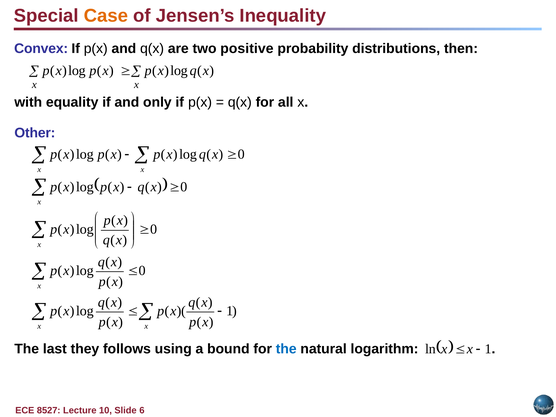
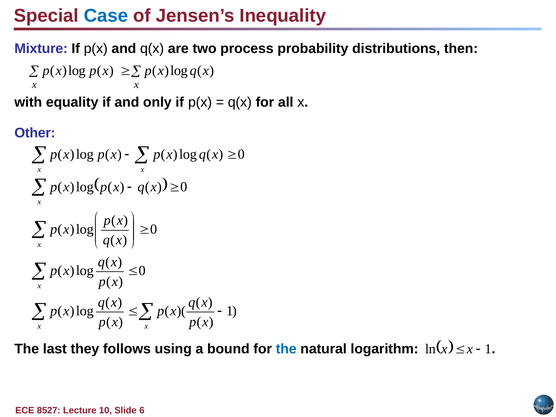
Case colour: orange -> blue
Convex: Convex -> Mixture
positive: positive -> process
